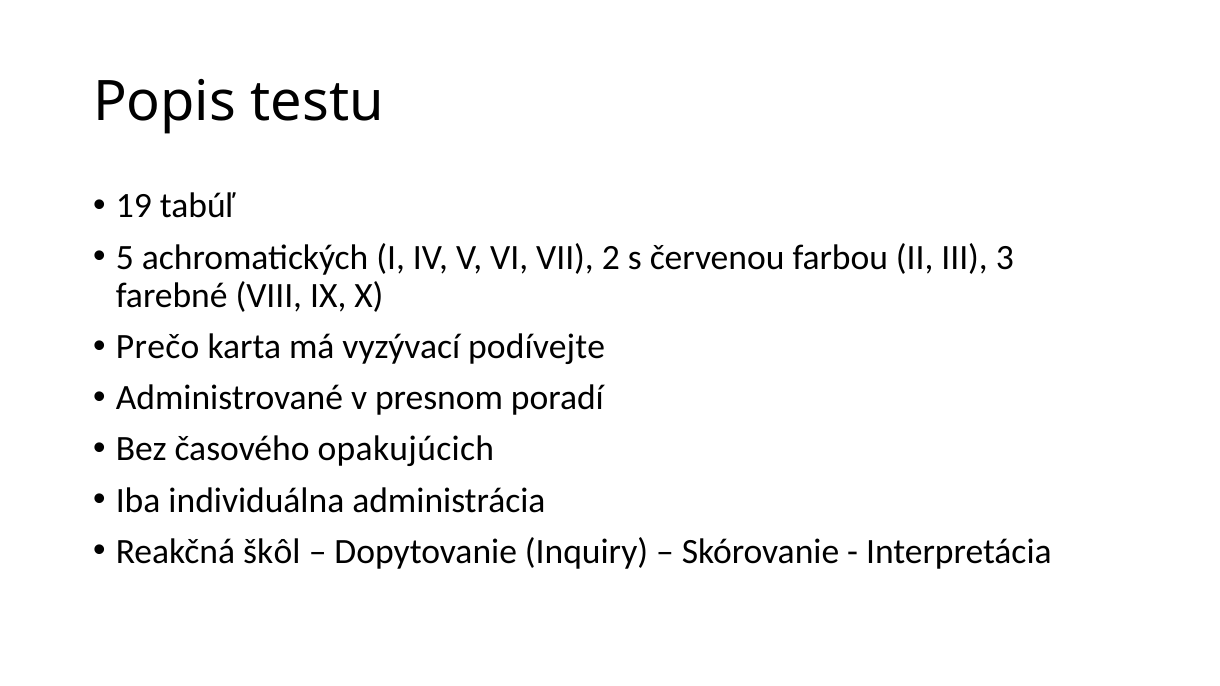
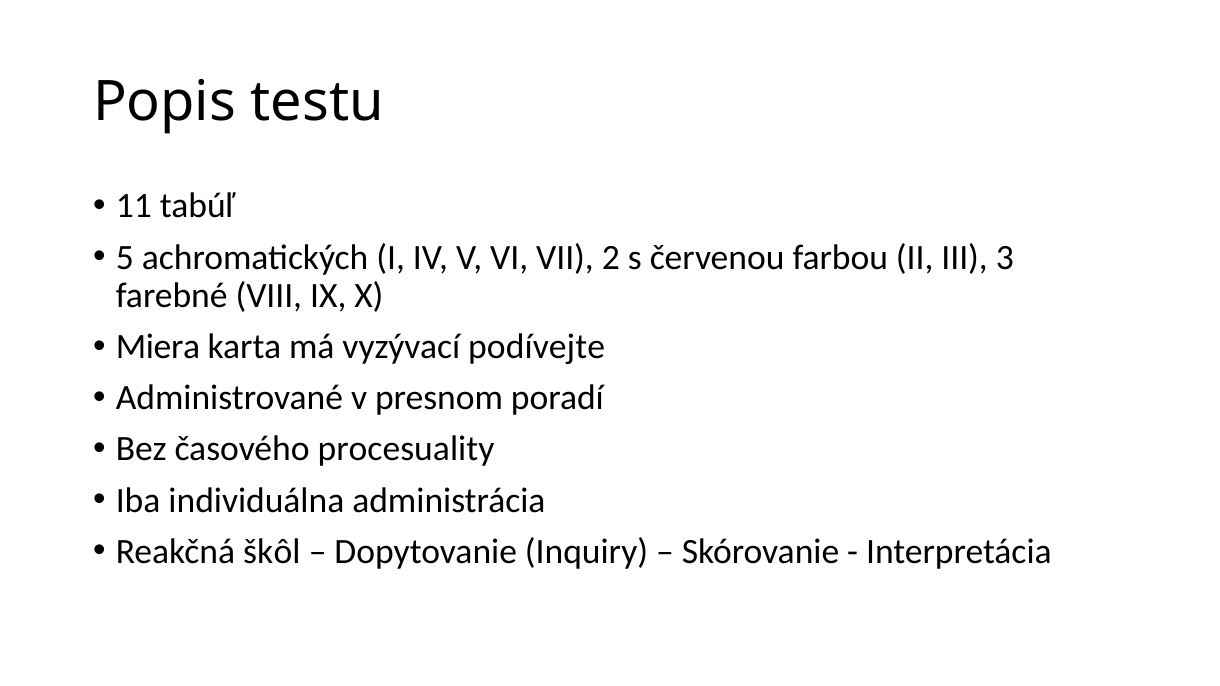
19: 19 -> 11
Prečo: Prečo -> Miera
opakujúcich: opakujúcich -> procesuality
